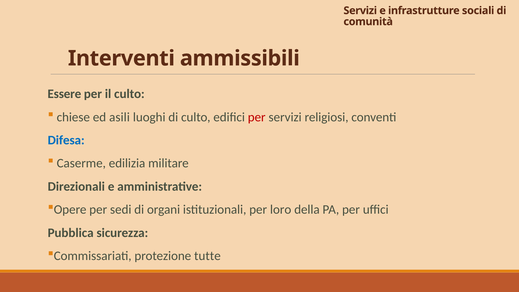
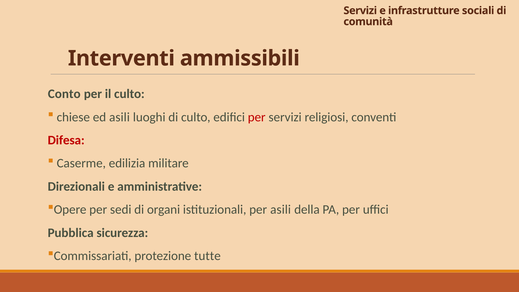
Essere: Essere -> Conto
Difesa colour: blue -> red
per loro: loro -> asili
